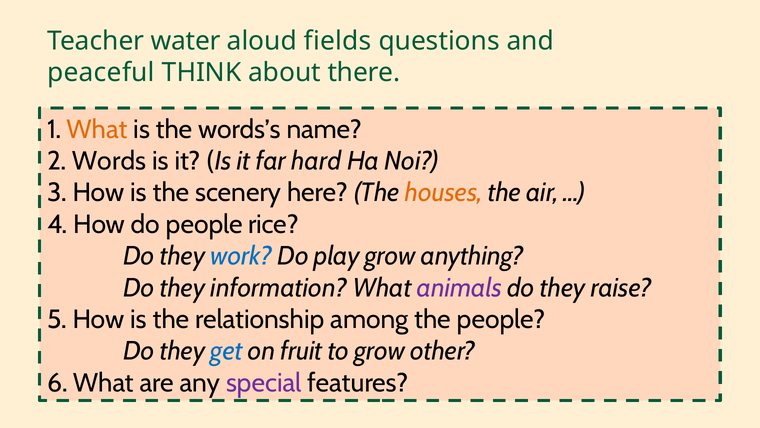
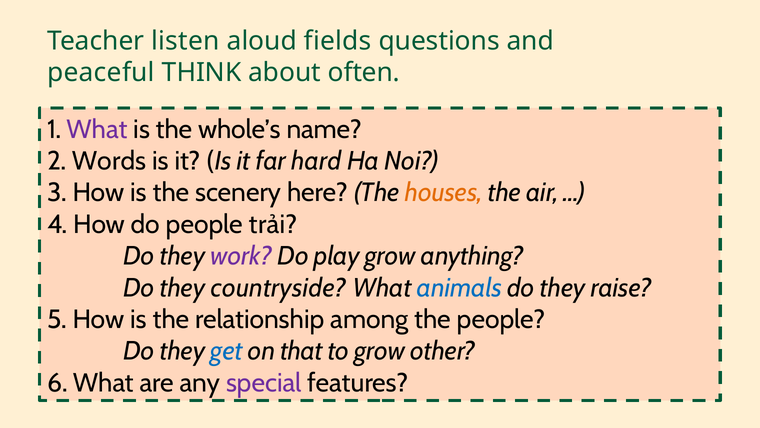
water: water -> listen
there: there -> often
What at (97, 129) colour: orange -> purple
words’s: words’s -> whole’s
rice: rice -> trải
work colour: blue -> purple
information: information -> countryside
animals colour: purple -> blue
fruit: fruit -> that
